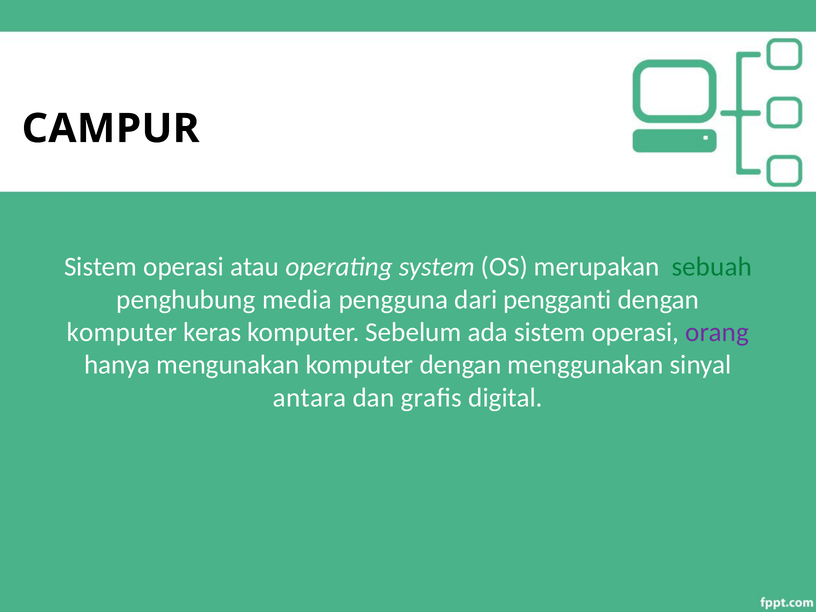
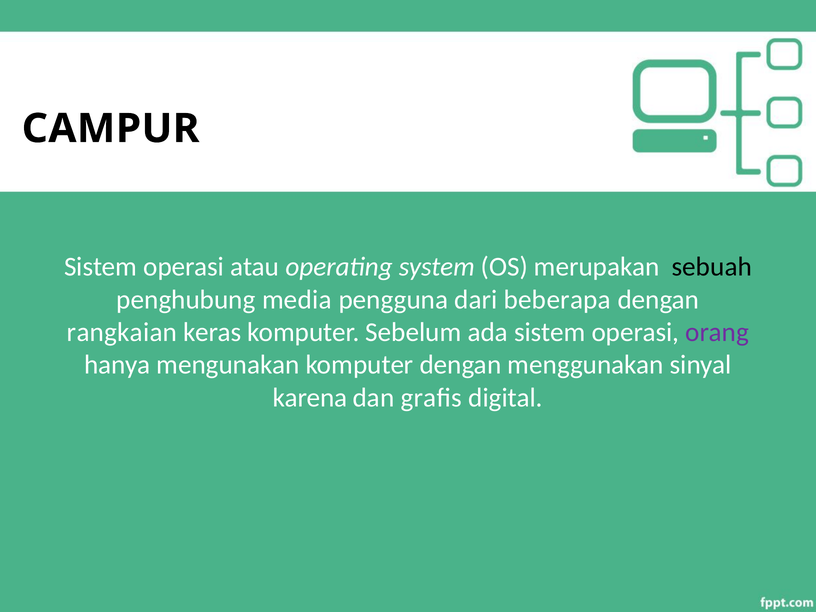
sebuah colour: green -> black
pengganti: pengganti -> beberapa
komputer at (122, 332): komputer -> rangkaian
antara: antara -> karena
